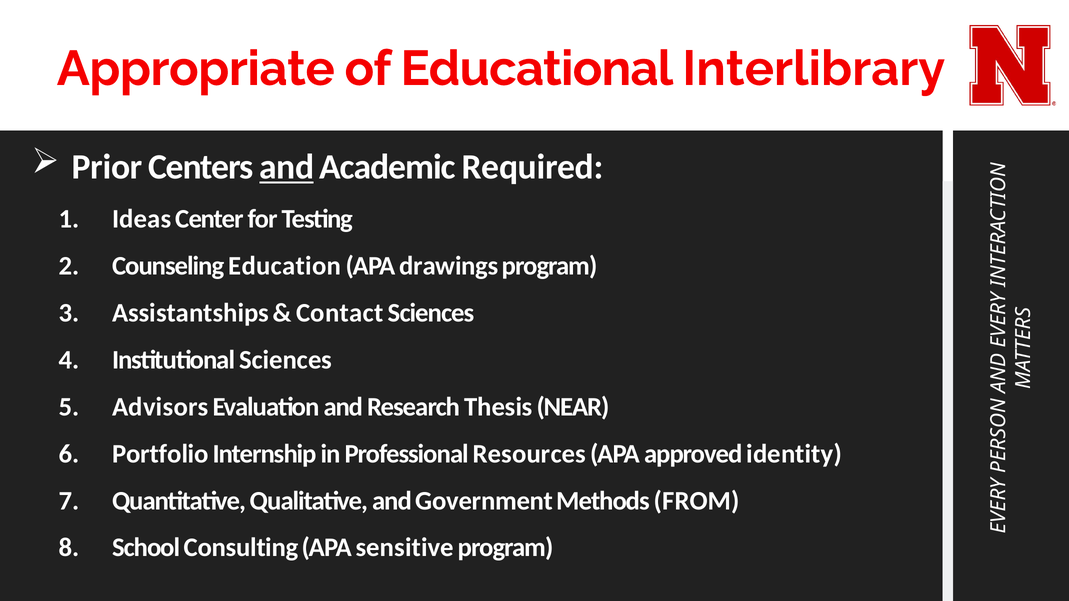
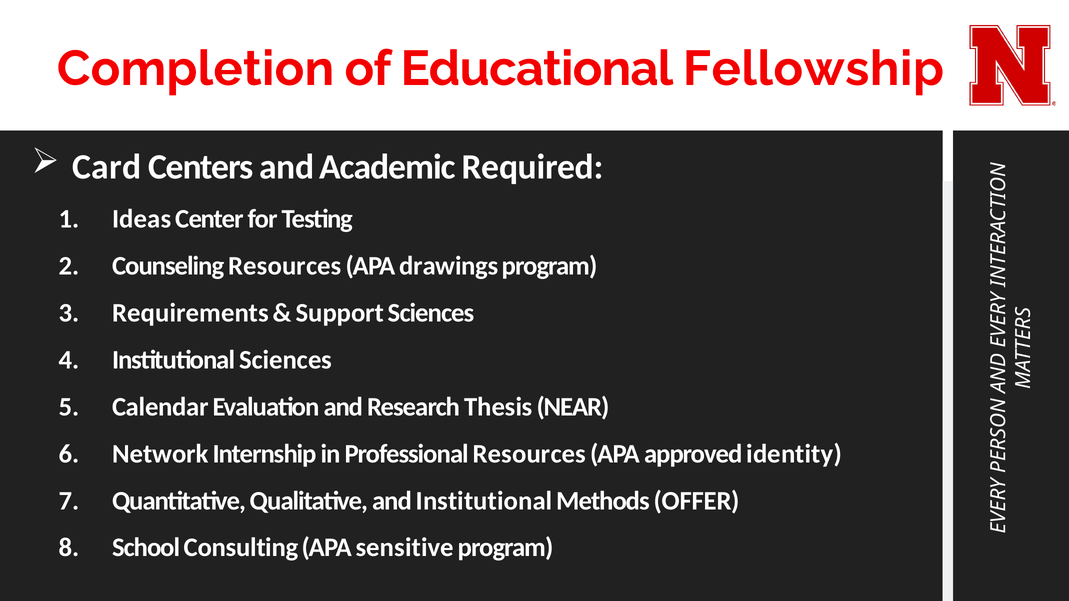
Appropriate: Appropriate -> Completion
Interlibrary: Interlibrary -> Fellowship
Prior: Prior -> Card
and at (287, 167) underline: present -> none
Counseling Education: Education -> Resources
Assistantships: Assistantships -> Requirements
Contact: Contact -> Support
Advisors: Advisors -> Calendar
Portfolio: Portfolio -> Network
and Government: Government -> Institutional
FROM: FROM -> OFFER
